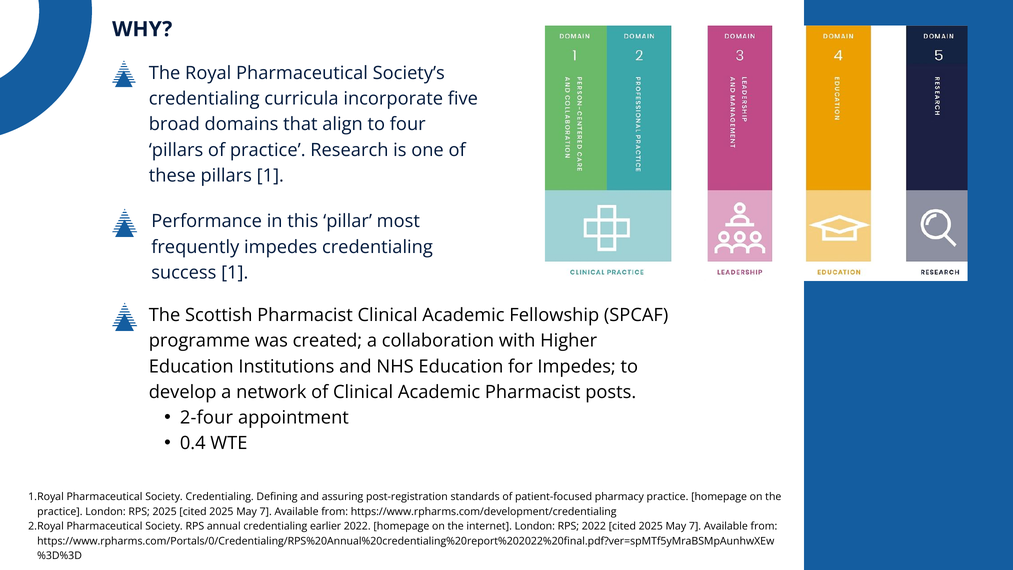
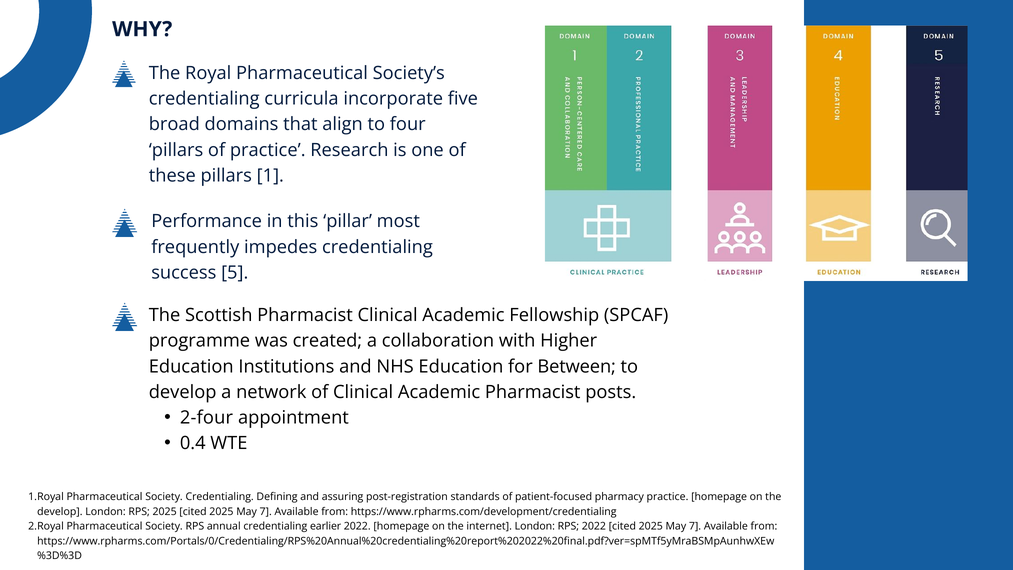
success 1: 1 -> 5
for Impedes: Impedes -> Between
practice at (60, 511): practice -> develop
